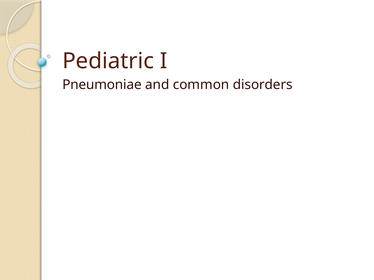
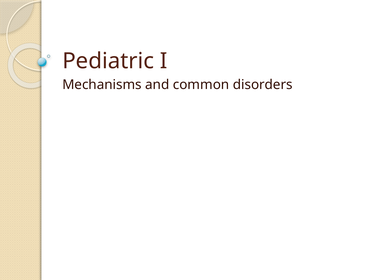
Pneumoniae: Pneumoniae -> Mechanisms
